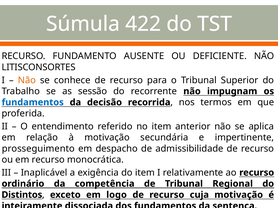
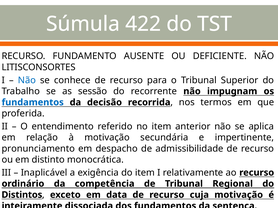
Não at (27, 80) colour: orange -> blue
prosseguimento: prosseguimento -> pronunciamento
em recurso: recurso -> distinto
logo: logo -> data
